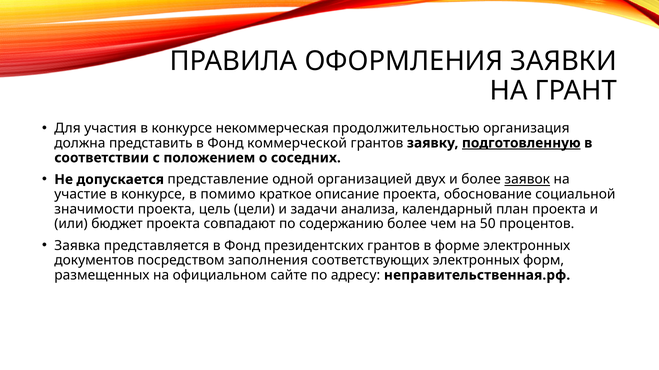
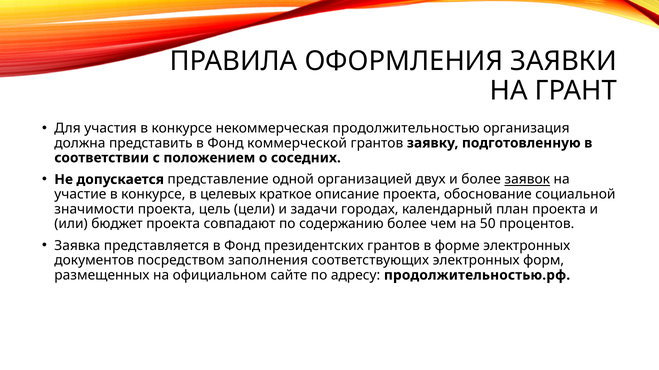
подготовленную underline: present -> none
помимо: помимо -> целевых
анализа: анализа -> городах
неправительственная.рф: неправительственная.рф -> продолжительностью.рф
